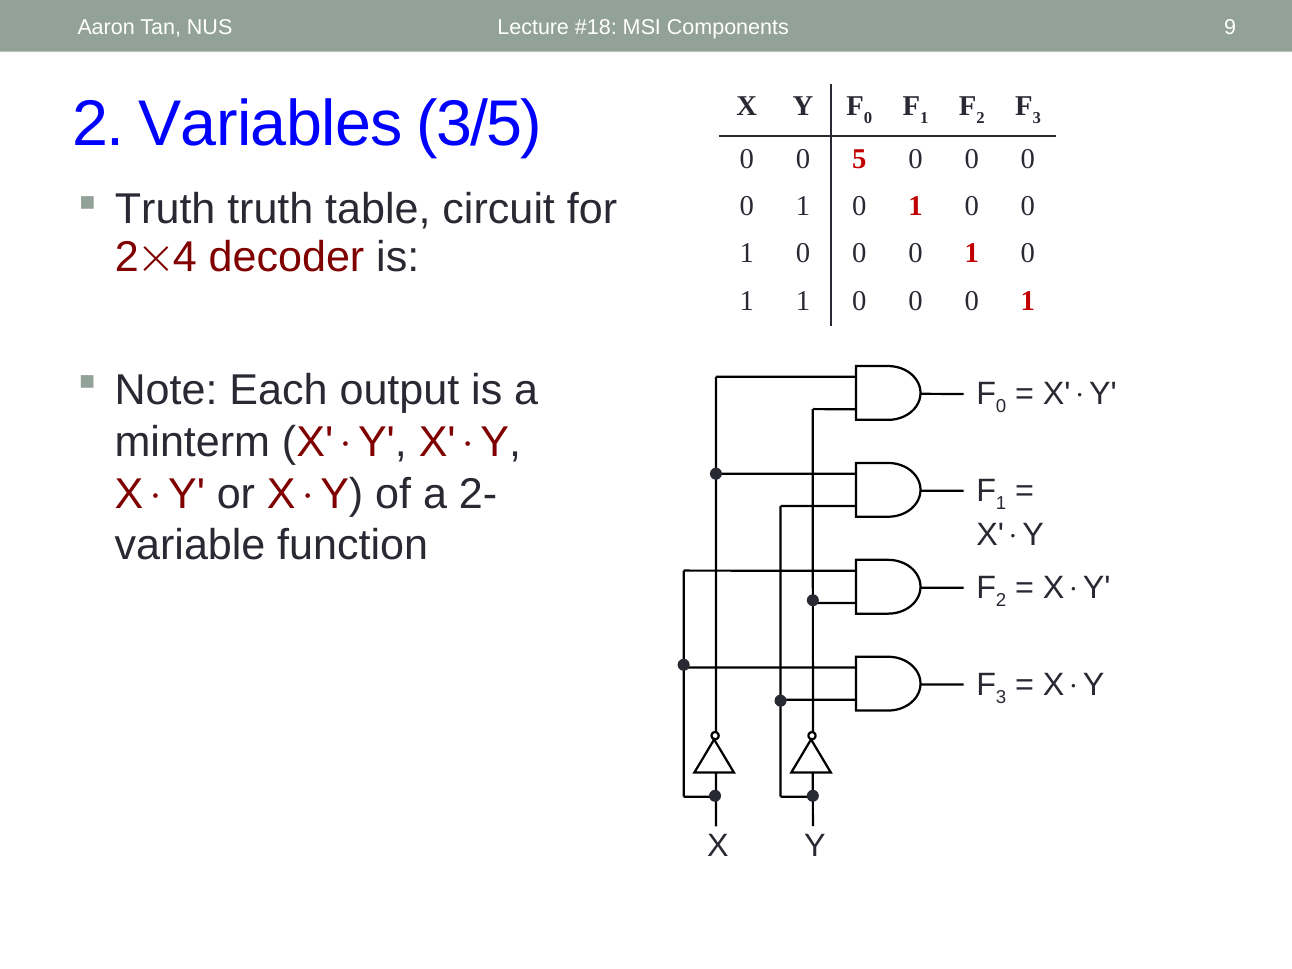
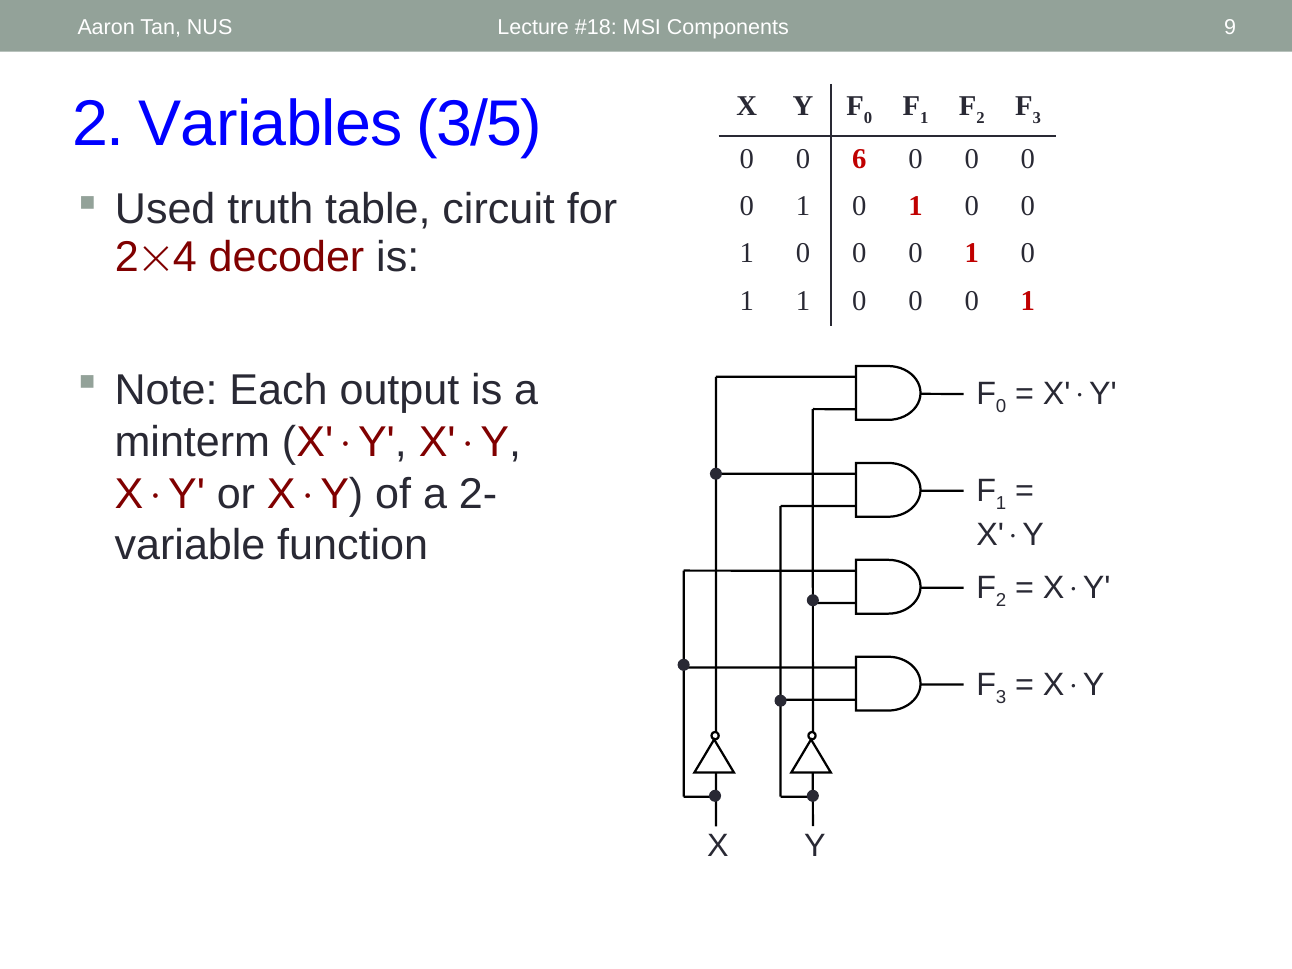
5: 5 -> 6
Truth at (165, 209): Truth -> Used
